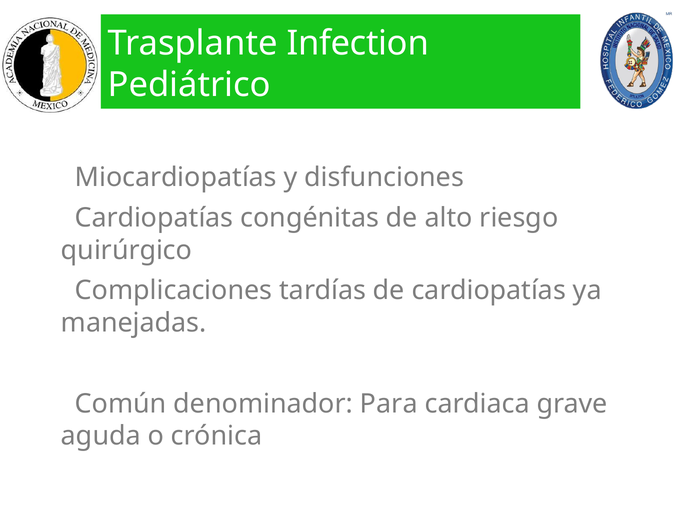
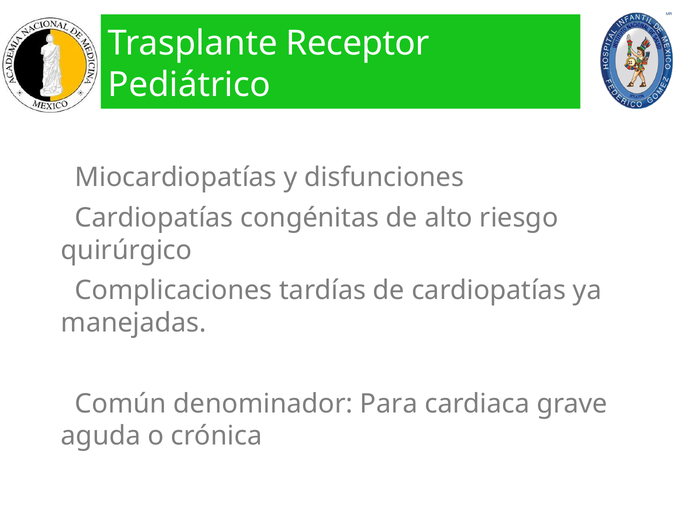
Infection: Infection -> Receptor
